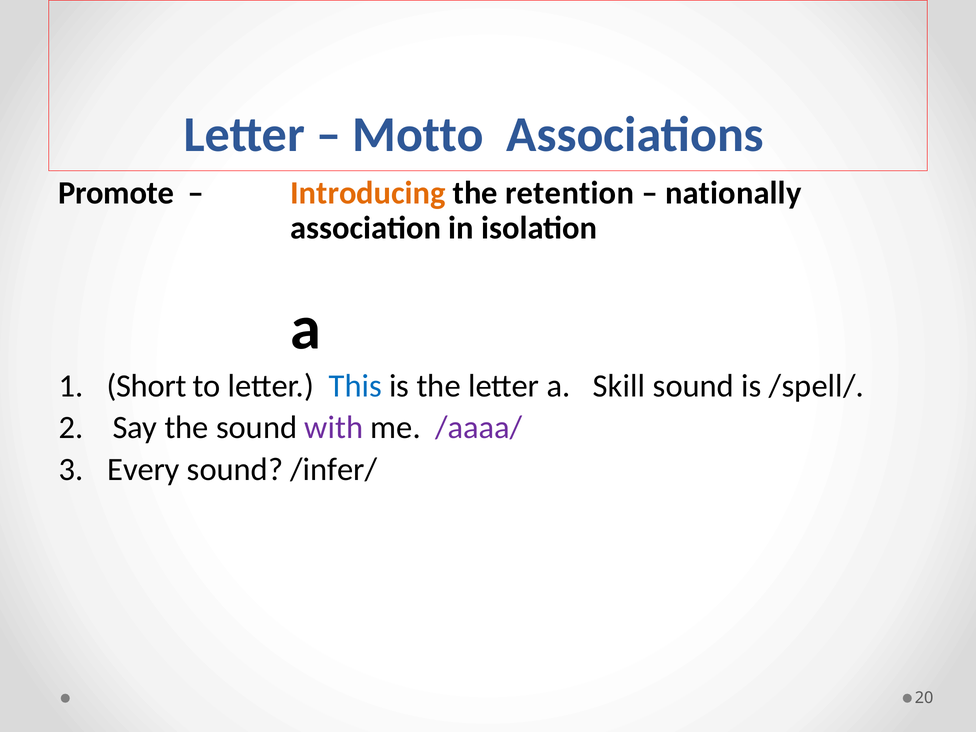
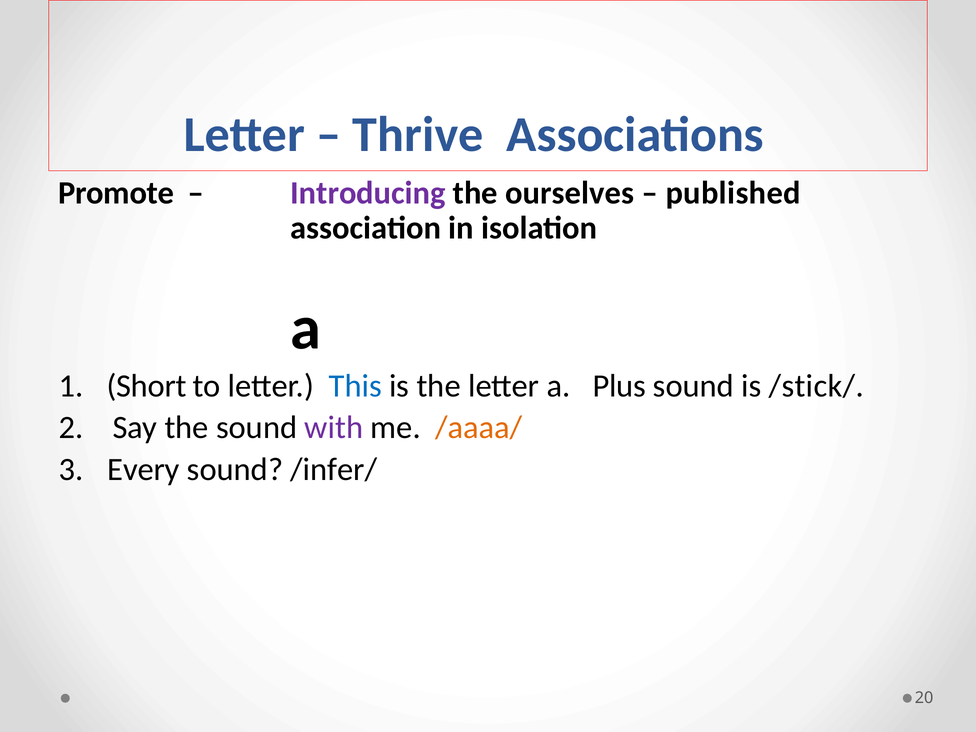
Motto: Motto -> Thrive
Introducing colour: orange -> purple
retention: retention -> ourselves
nationally: nationally -> published
Skill: Skill -> Plus
/spell/: /spell/ -> /stick/
/aaaa/ colour: purple -> orange
